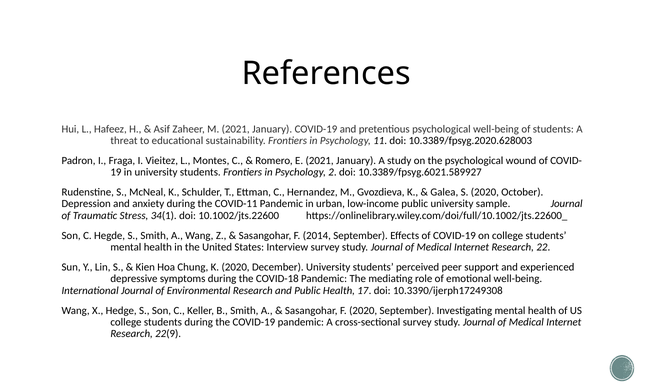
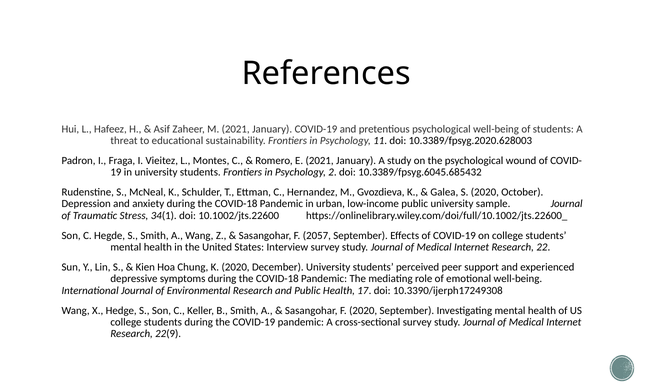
10.3389/fpsyg.6021.589927: 10.3389/fpsyg.6021.589927 -> 10.3389/fpsyg.6045.685432
anxiety during the COVID-11: COVID-11 -> COVID-18
2014: 2014 -> 2057
